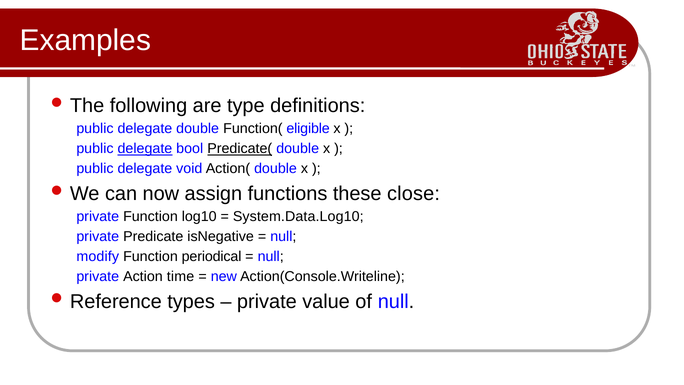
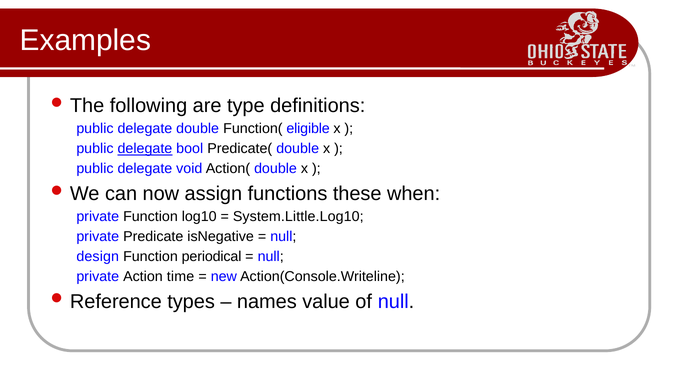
Predicate( underline: present -> none
close: close -> when
System.Data.Log10: System.Data.Log10 -> System.Little.Log10
modify: modify -> design
private at (267, 301): private -> names
